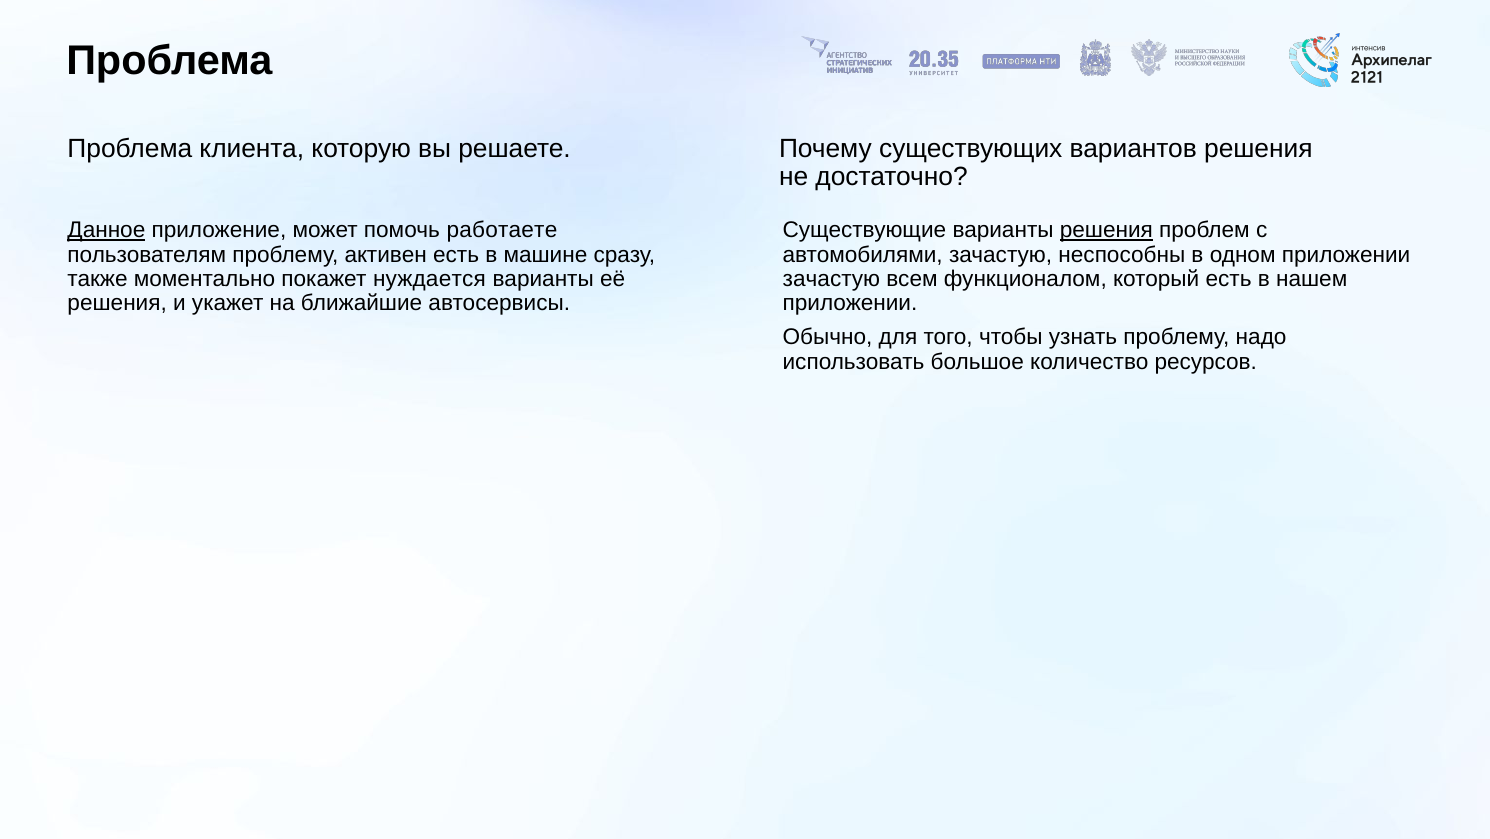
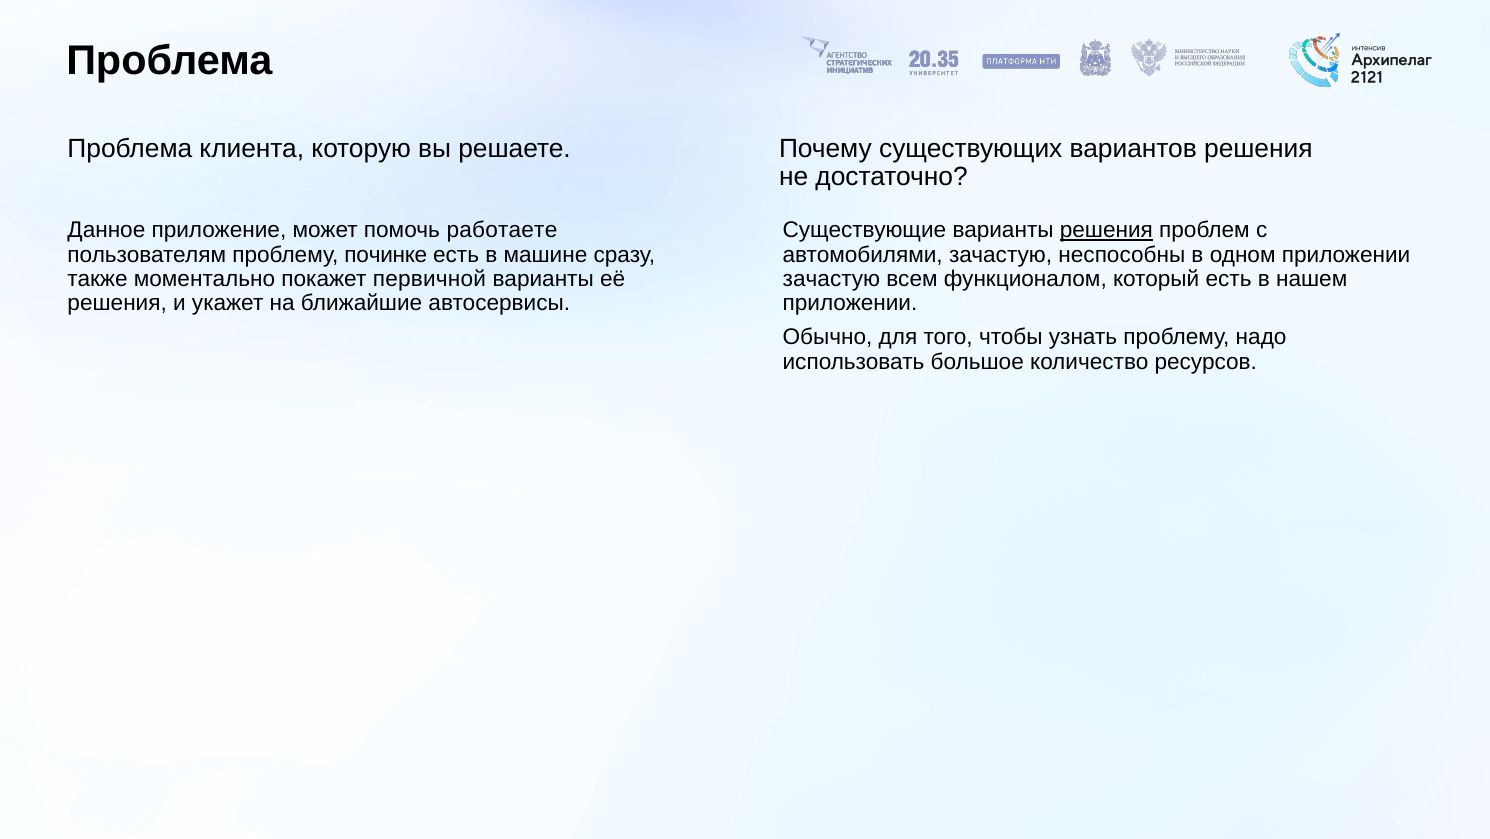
Данное underline: present -> none
активен: активен -> починке
нуждается: нуждается -> первичной
